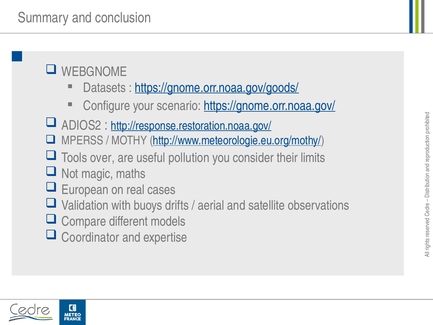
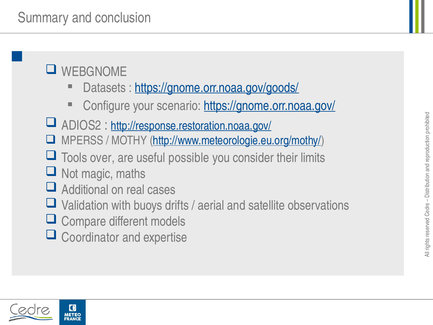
pollution: pollution -> possible
European: European -> Additional
